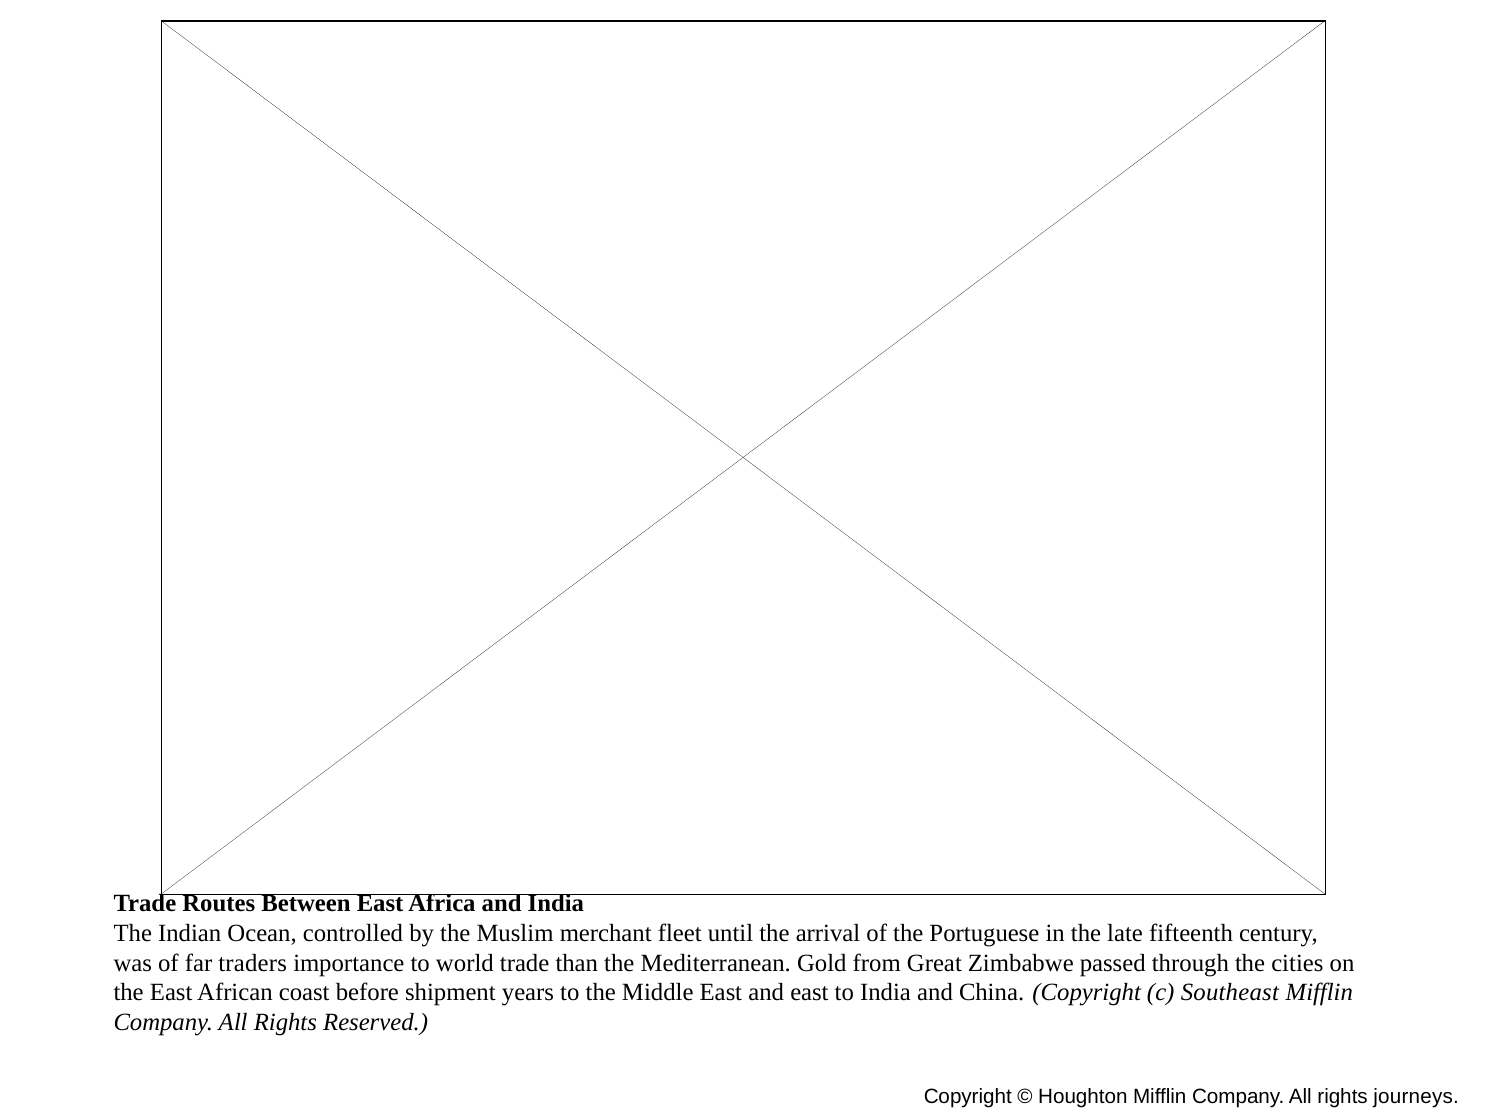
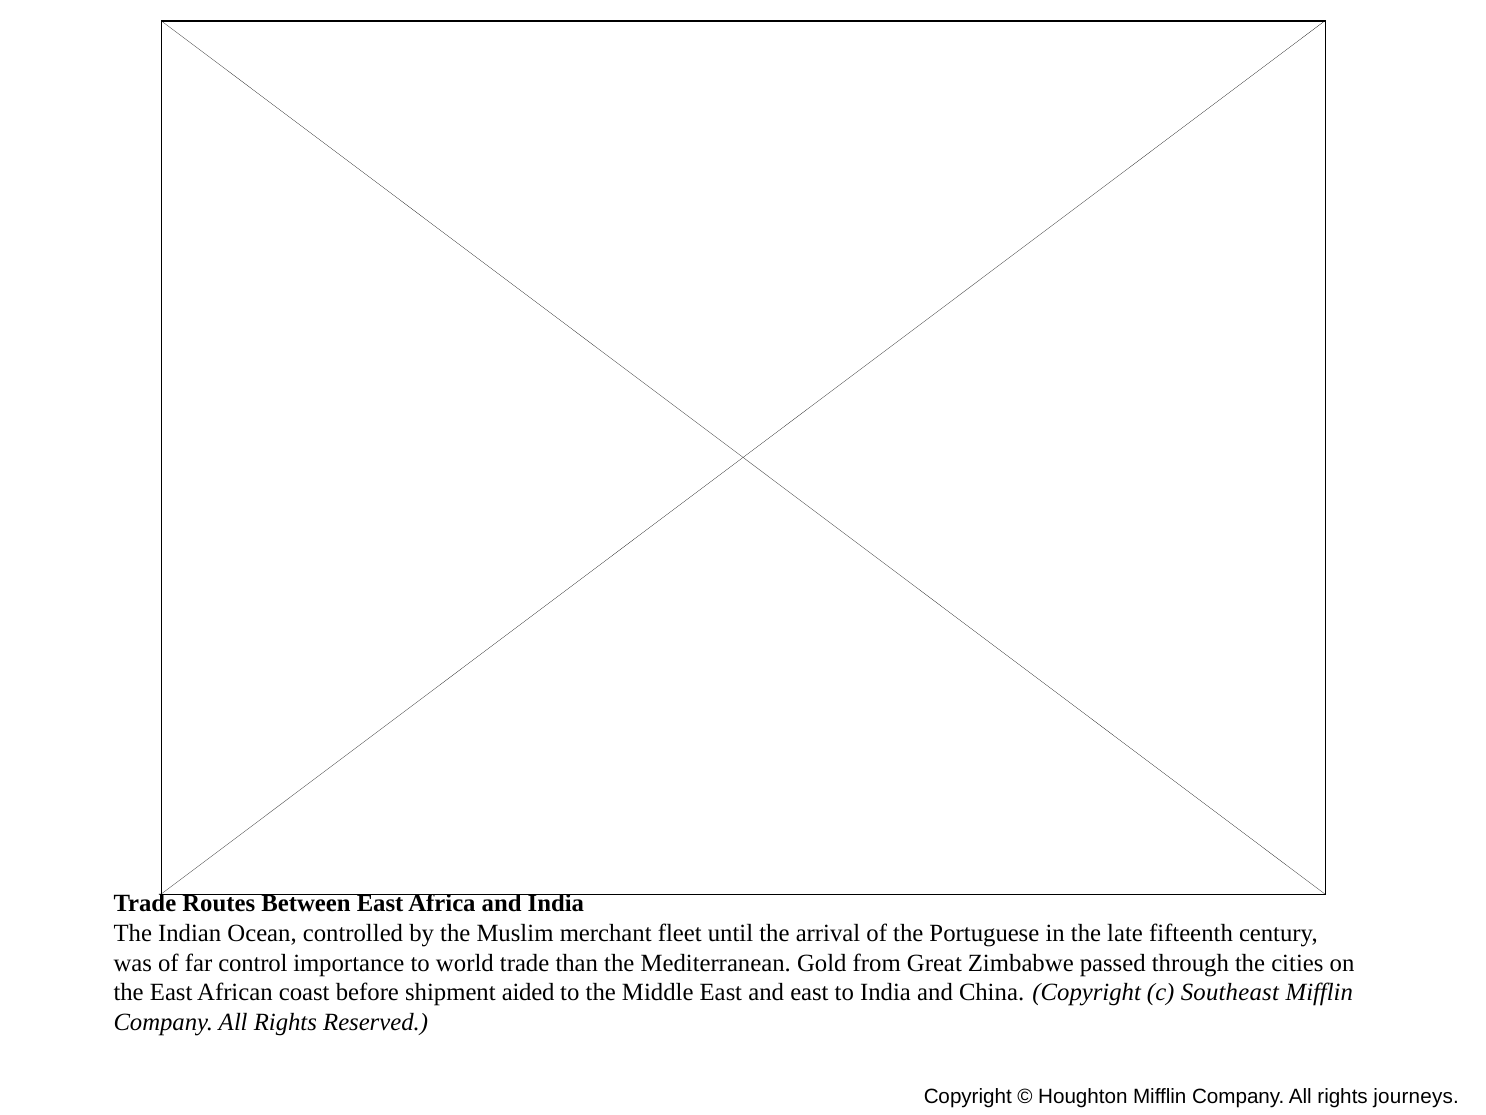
traders: traders -> control
years: years -> aided
